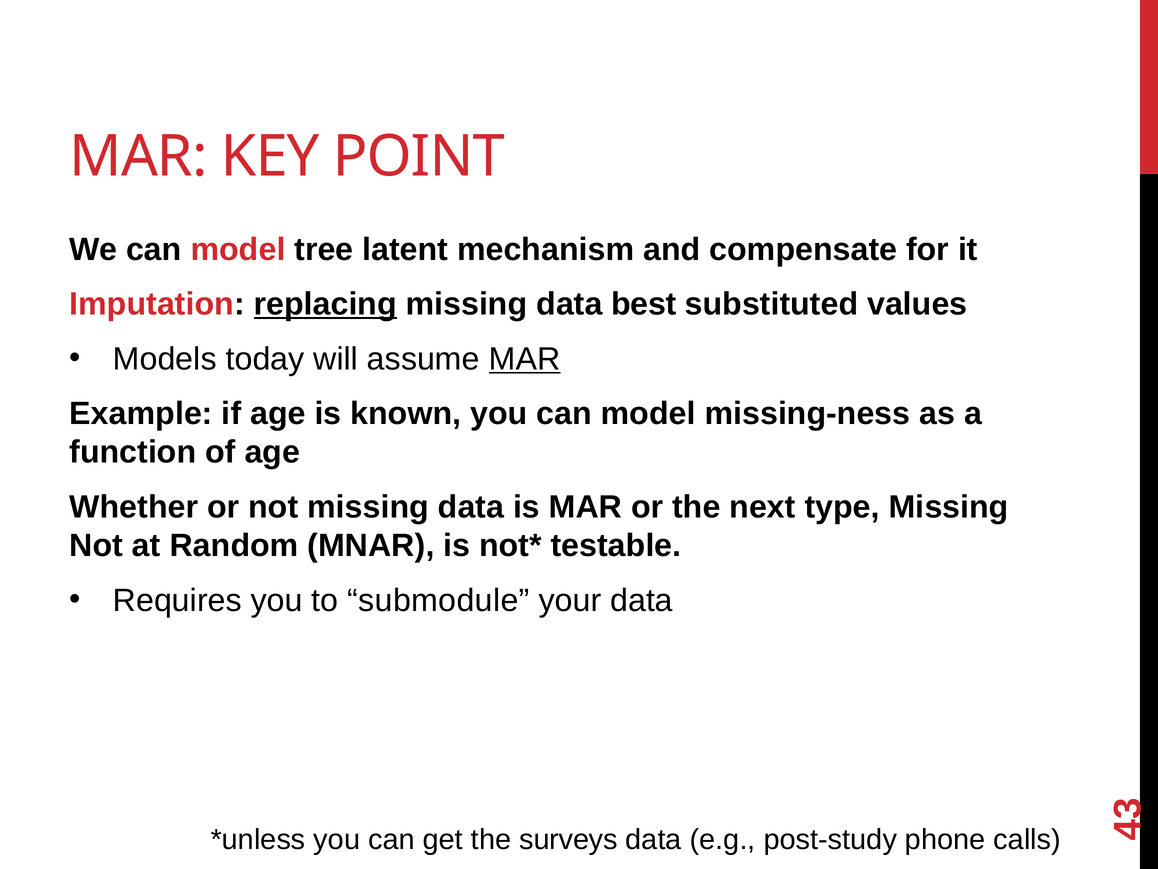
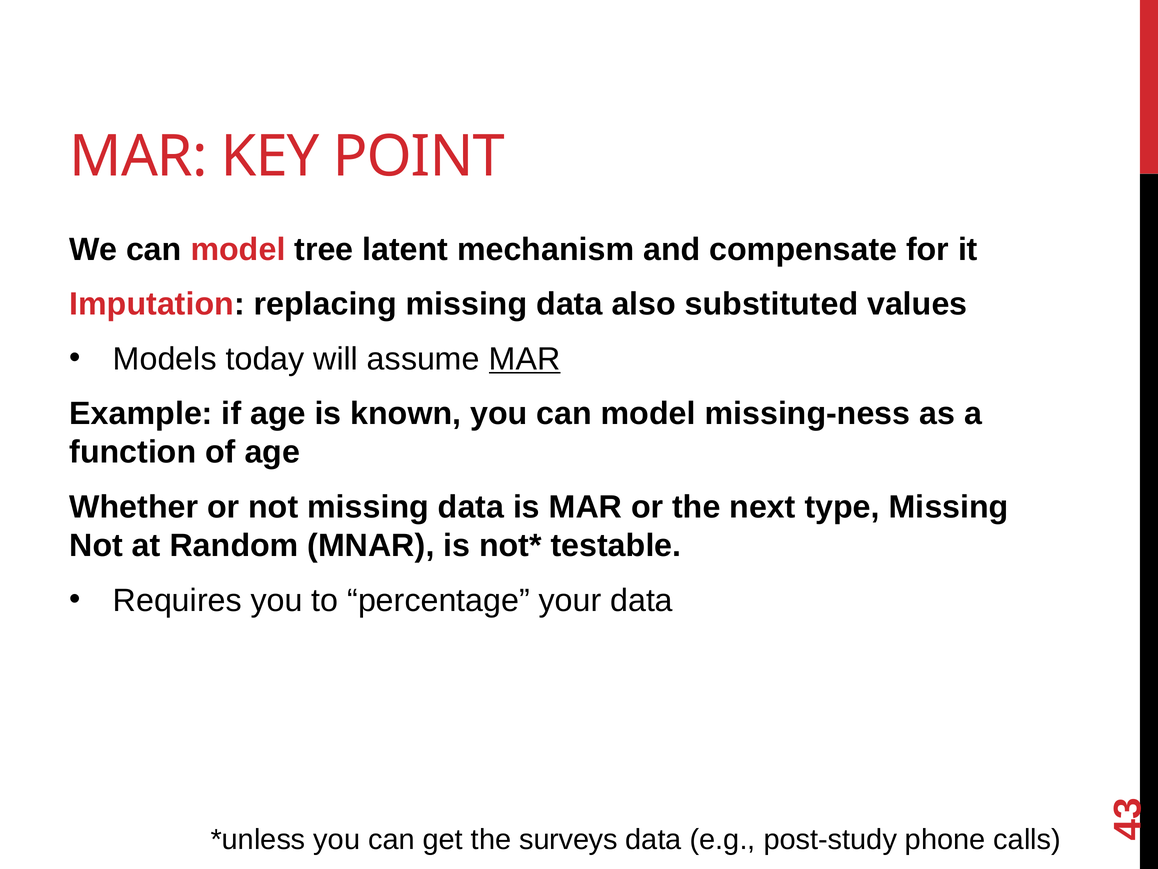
replacing underline: present -> none
best: best -> also
submodule: submodule -> percentage
